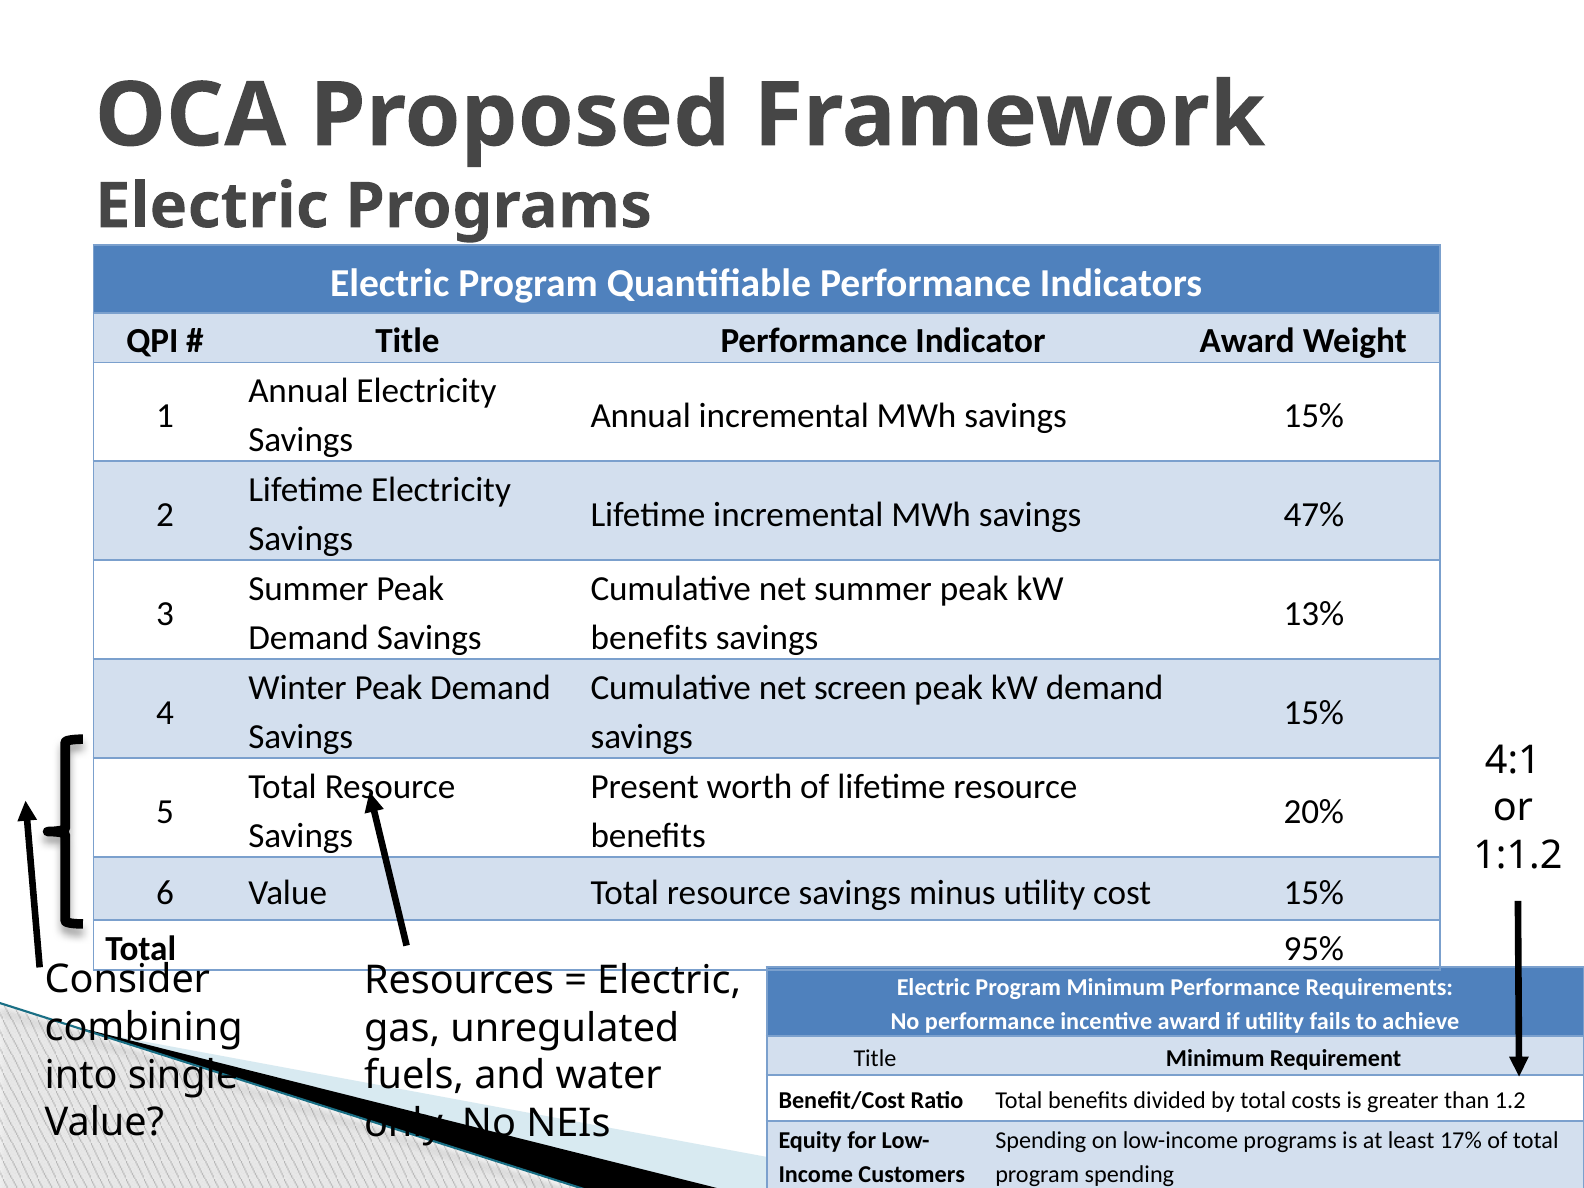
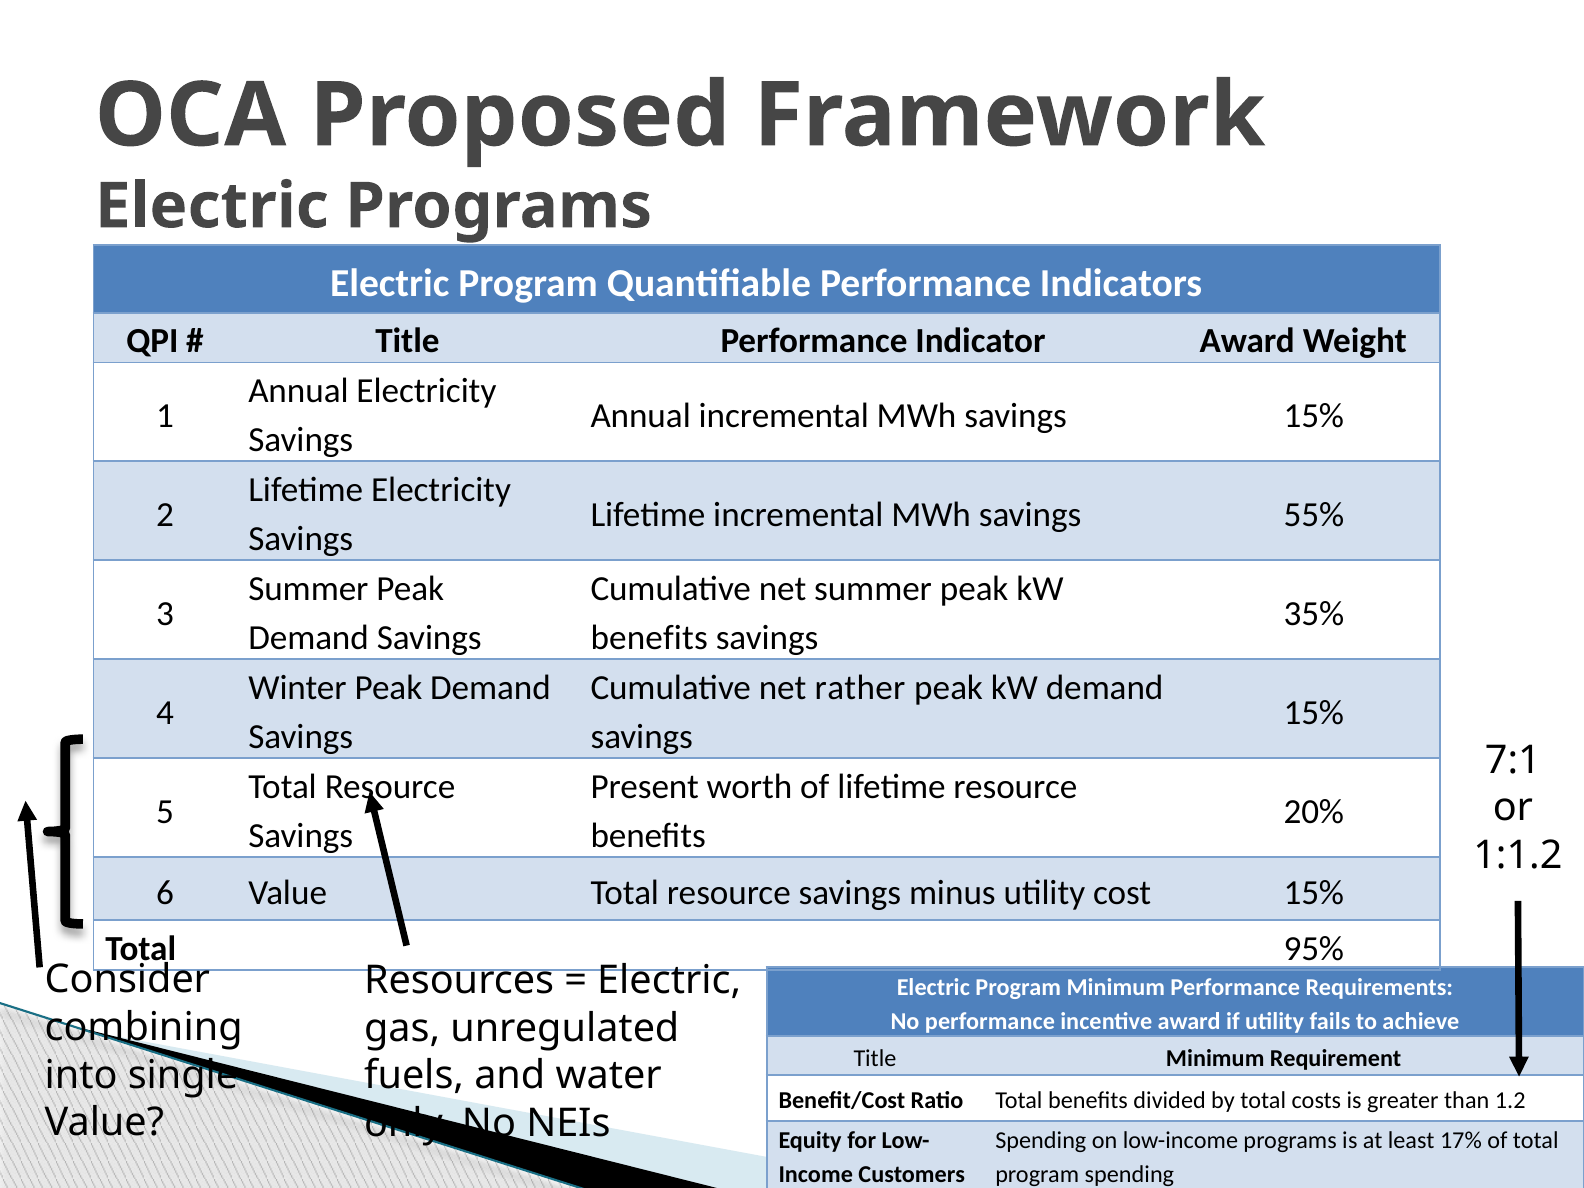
47%: 47% -> 55%
13%: 13% -> 35%
screen: screen -> rather
4:1: 4:1 -> 7:1
